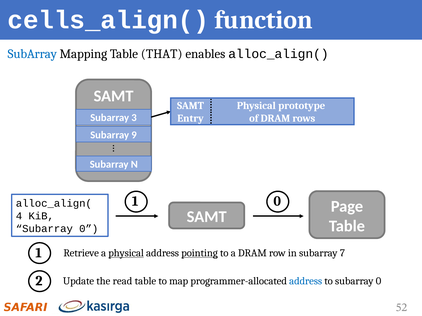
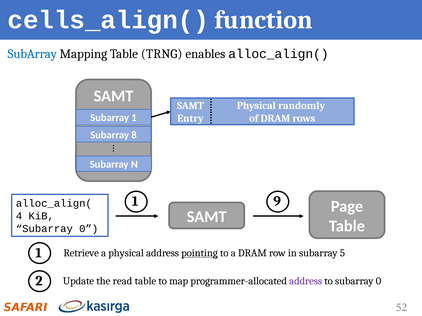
THAT: THAT -> TRNG
prototype: prototype -> randomly
Subarray 3: 3 -> 1
9: 9 -> 8
1 0: 0 -> 9
physical at (126, 253) underline: present -> none
7: 7 -> 5
address at (306, 282) colour: blue -> purple
